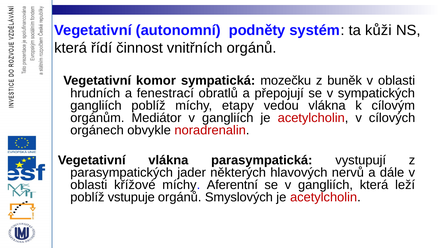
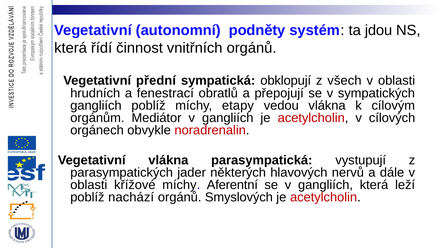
kůži: kůži -> jdou
komor: komor -> přední
mozečku: mozečku -> obklopují
buněk: buněk -> všech
vstupuje: vstupuje -> nachází
